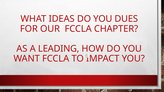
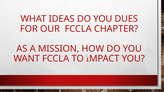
LEADING: LEADING -> MISSION
